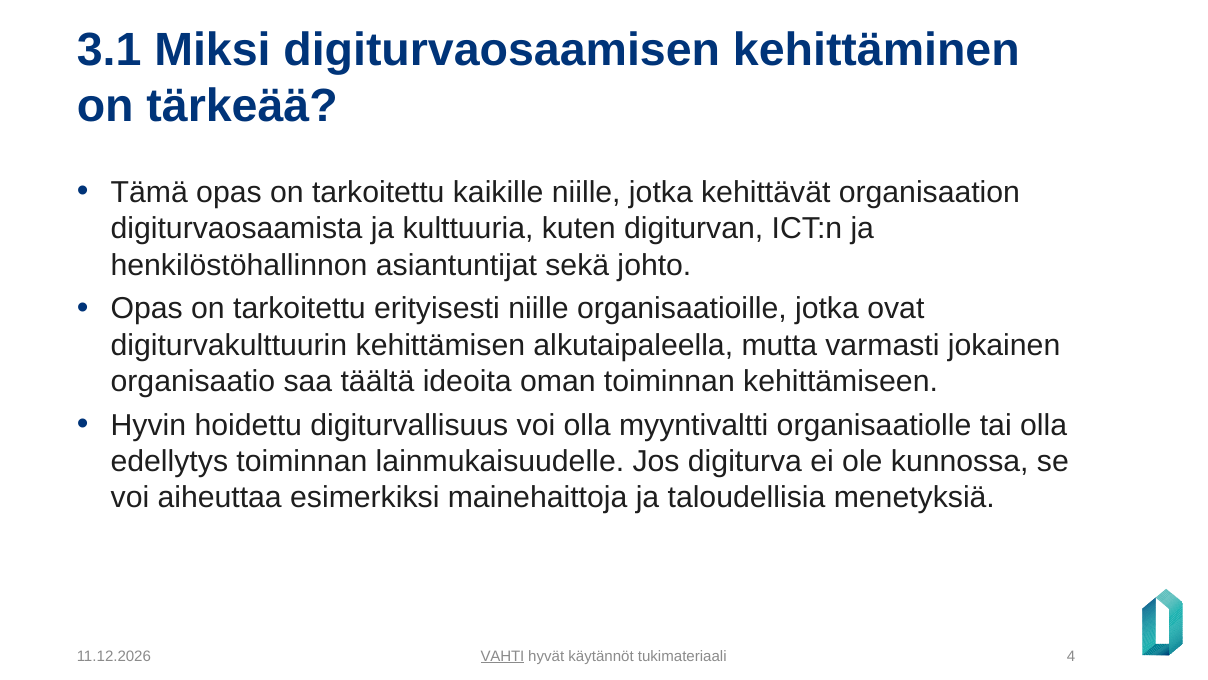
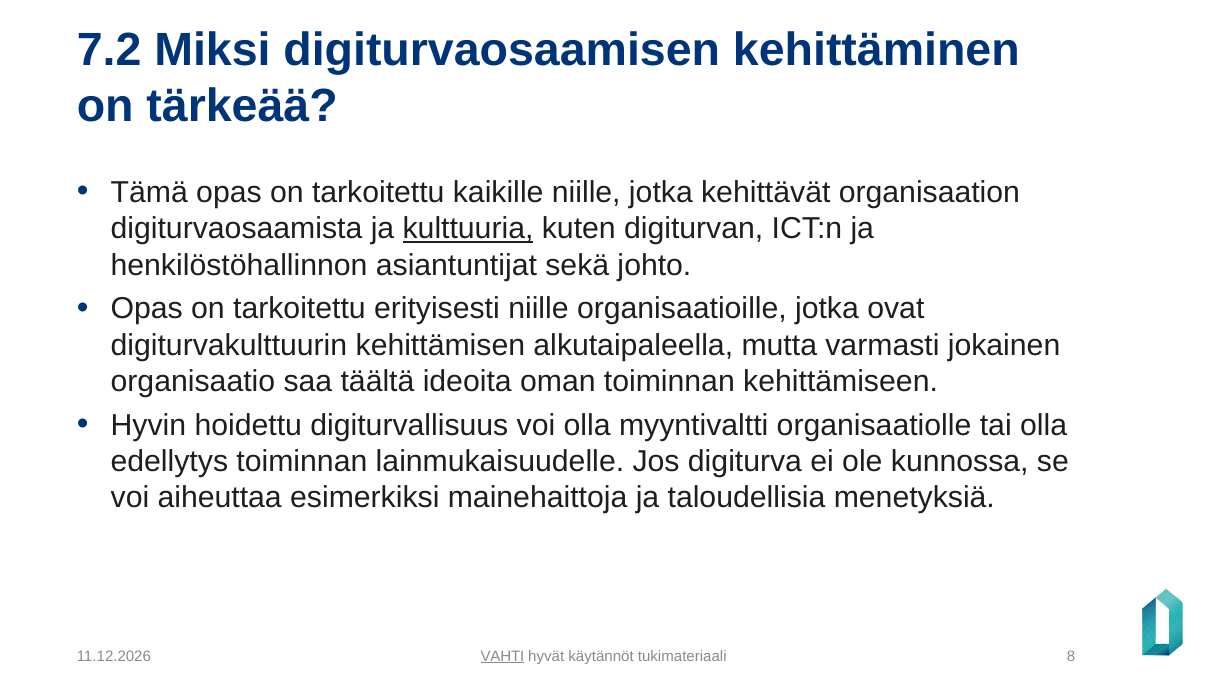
3.1: 3.1 -> 7.2
kulttuuria underline: none -> present
4: 4 -> 8
